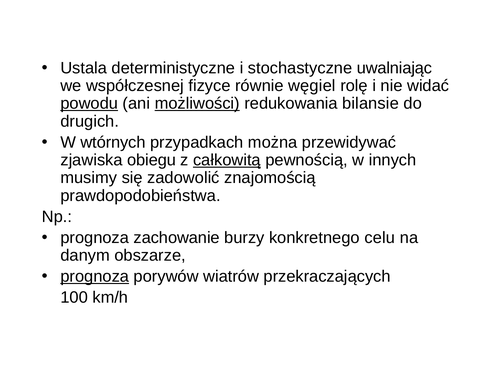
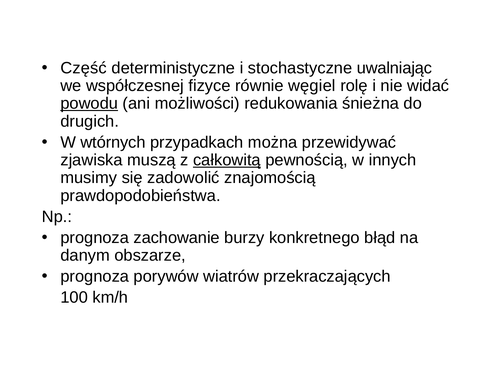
Ustala: Ustala -> Część
możliwości underline: present -> none
bilansie: bilansie -> śnieżna
obiegu: obiegu -> muszą
celu: celu -> błąd
prognoza at (95, 277) underline: present -> none
